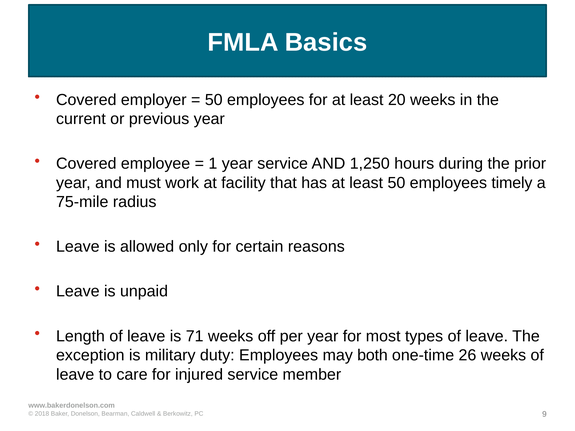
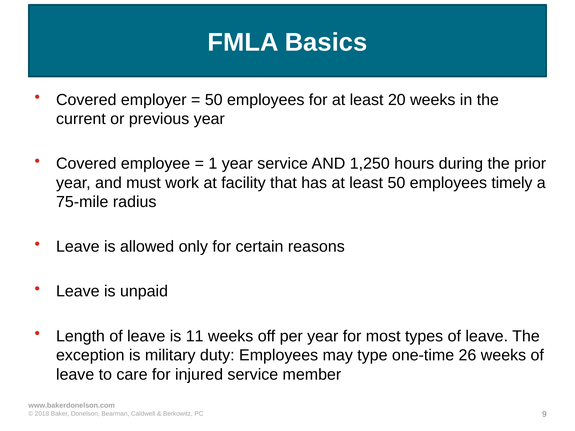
71: 71 -> 11
both: both -> type
